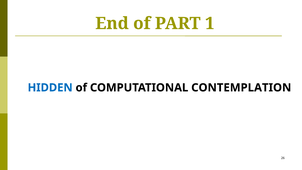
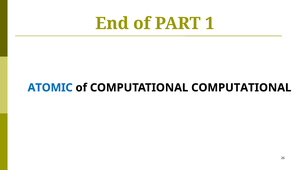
HIDDEN: HIDDEN -> ATOMIC
COMPUTATIONAL CONTEMPLATION: CONTEMPLATION -> COMPUTATIONAL
